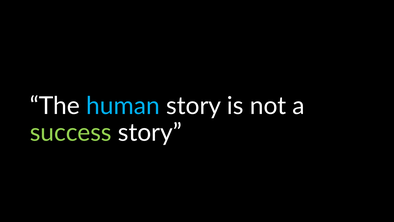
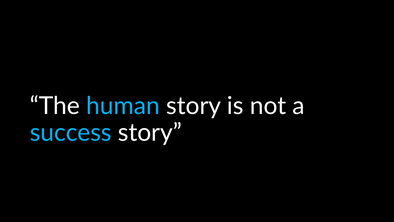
success colour: light green -> light blue
